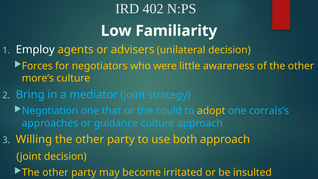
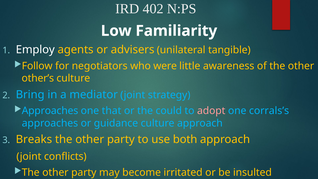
unilateral decision: decision -> tangible
Forces: Forces -> Follow
more’s: more’s -> other’s
Negotiation at (50, 111): Negotiation -> Approaches
adopt colour: yellow -> pink
Willing: Willing -> Breaks
joint decision: decision -> conflicts
